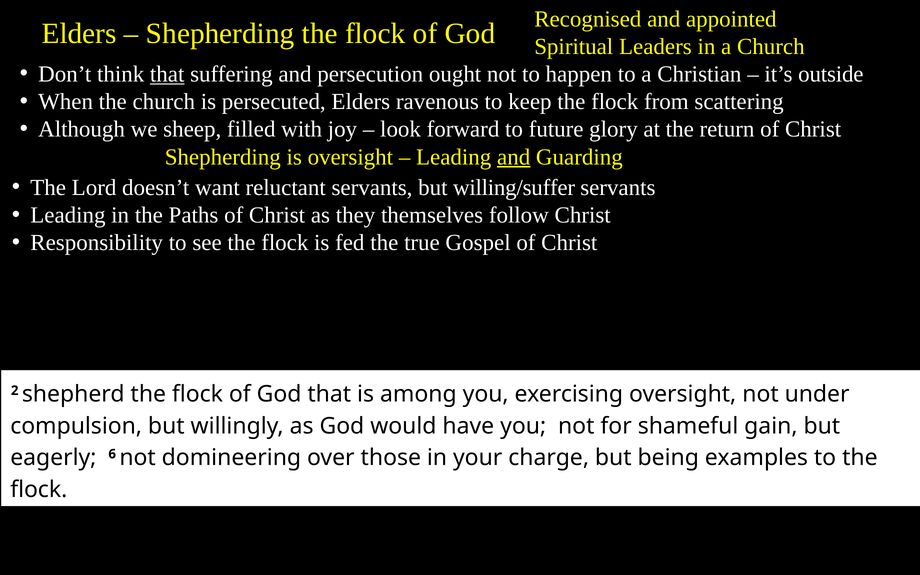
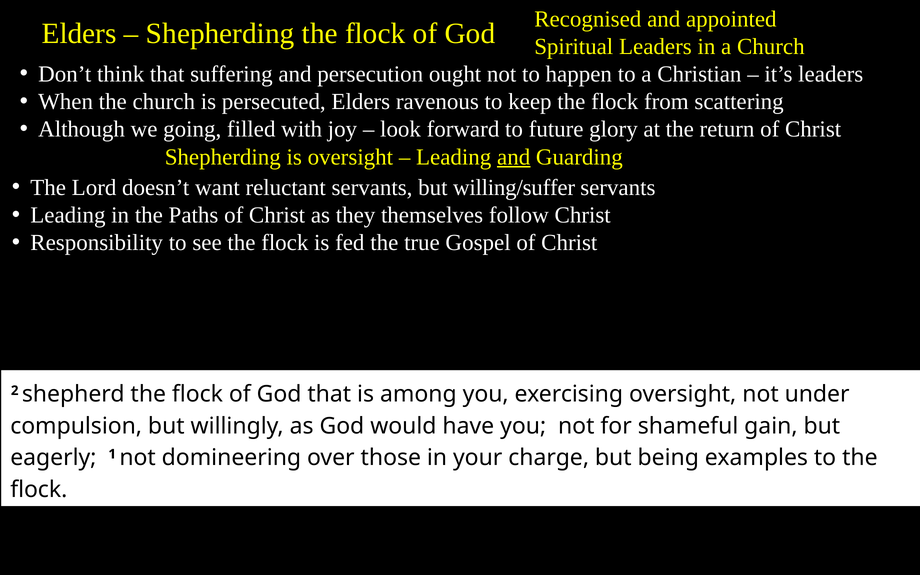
that at (167, 74) underline: present -> none
it’s outside: outside -> leaders
sheep: sheep -> going
6: 6 -> 1
